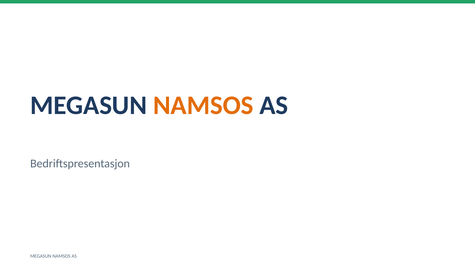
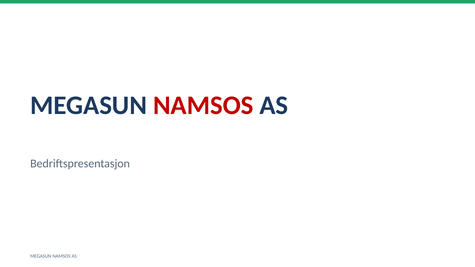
NAMSOS at (203, 105) colour: orange -> red
